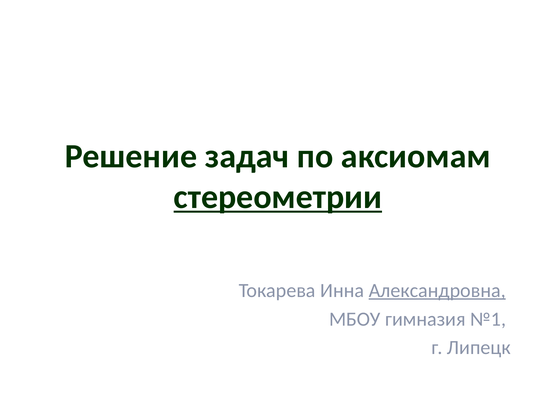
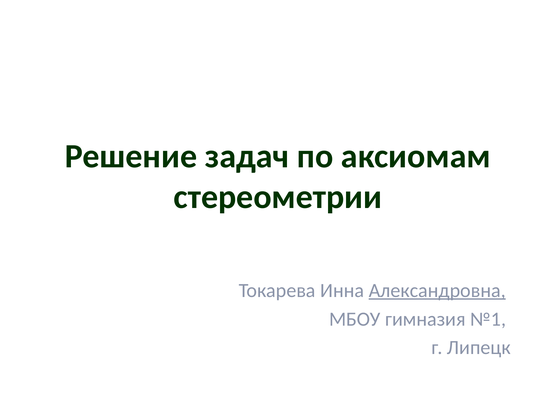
стереометрии underline: present -> none
